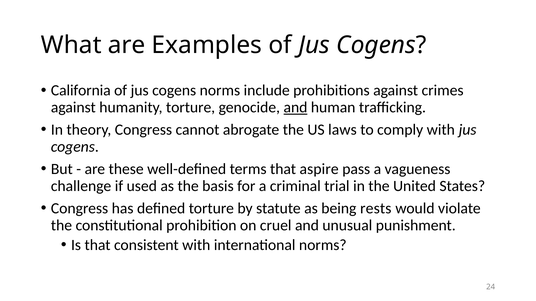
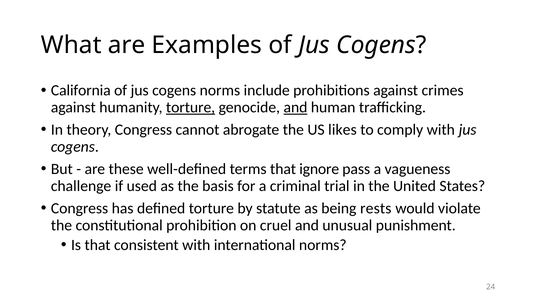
torture at (191, 108) underline: none -> present
laws: laws -> likes
aspire: aspire -> ignore
